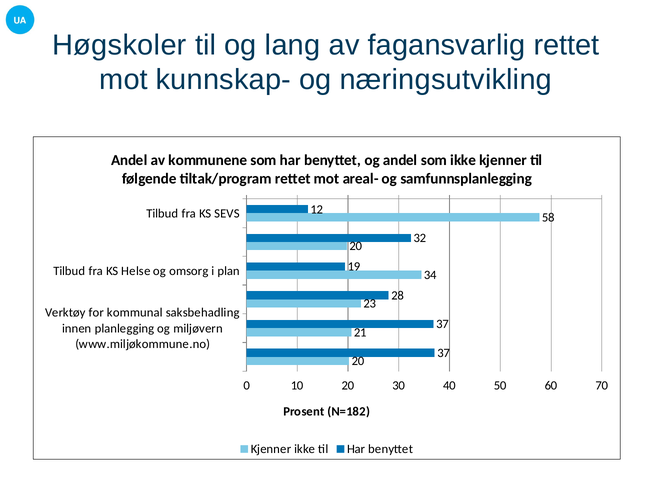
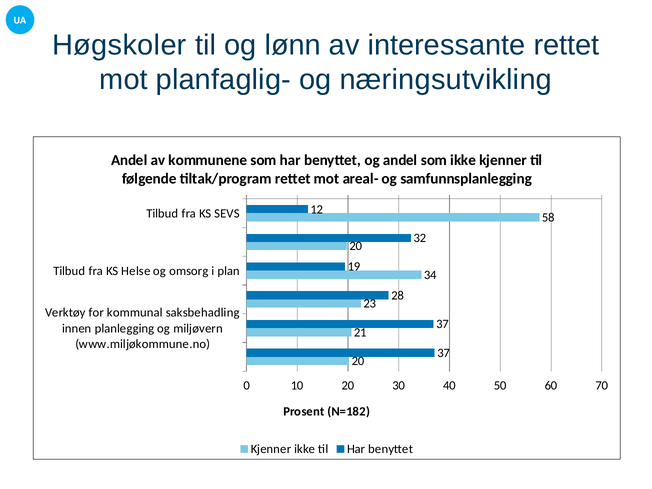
lang: lang -> lønn
fagansvarlig: fagansvarlig -> interessante
kunnskap-: kunnskap- -> planfaglig-
